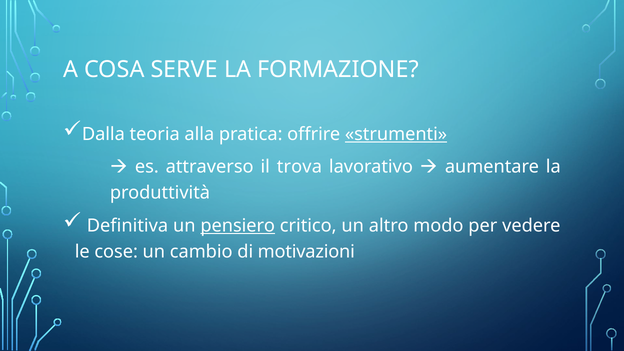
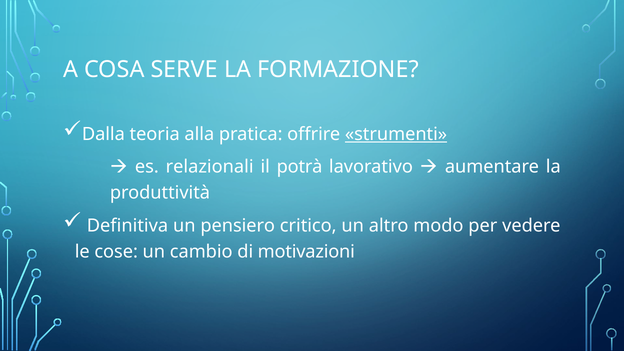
attraverso: attraverso -> relazionali
trova: trova -> potrà
pensiero underline: present -> none
